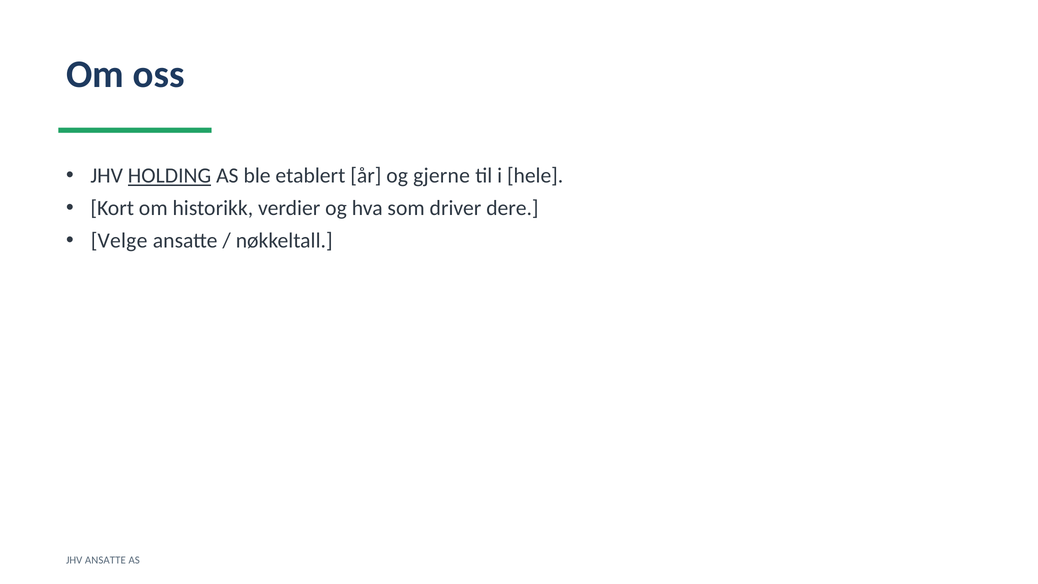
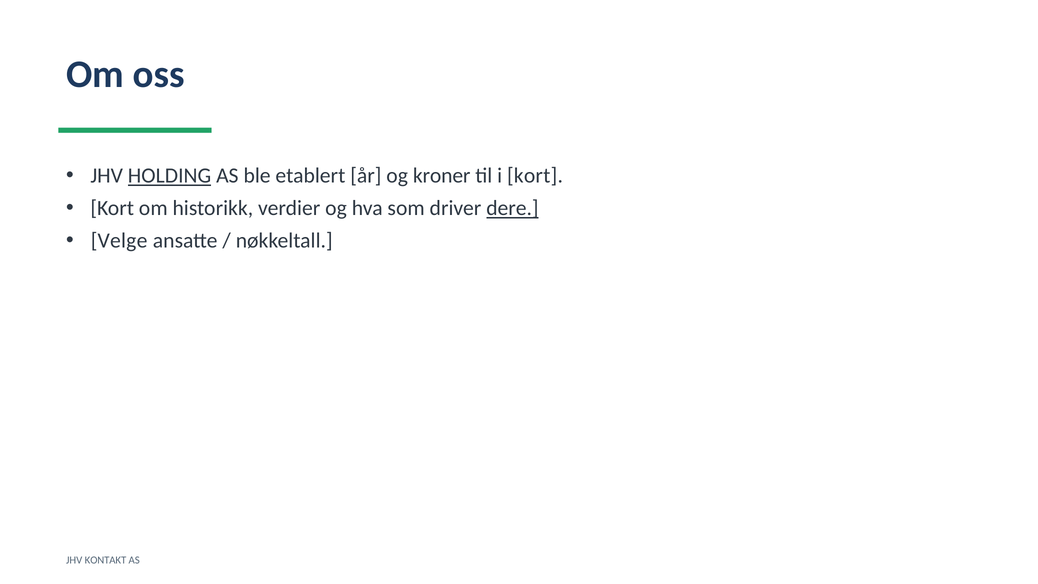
gjerne: gjerne -> kroner
i hele: hele -> kort
dere underline: none -> present
JHV ANSATTE: ANSATTE -> KONTAKT
